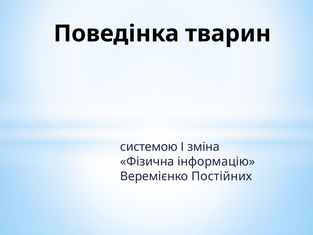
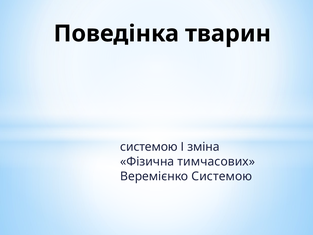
інформацію: інформацію -> тимчасових
Веремієнко Постійних: Постійних -> Системою
